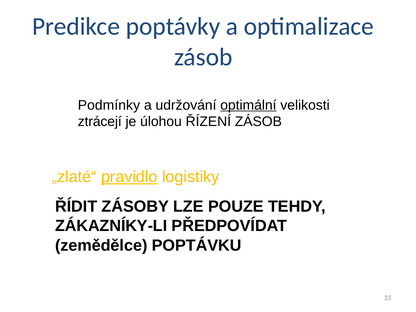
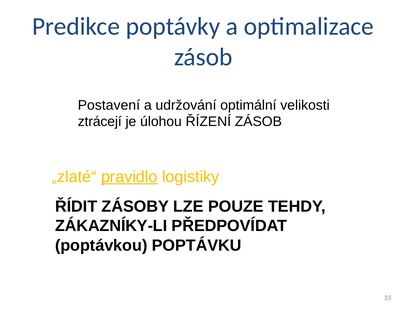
Podmínky: Podmínky -> Postavení
optimální underline: present -> none
zemědělce: zemědělce -> poptávkou
